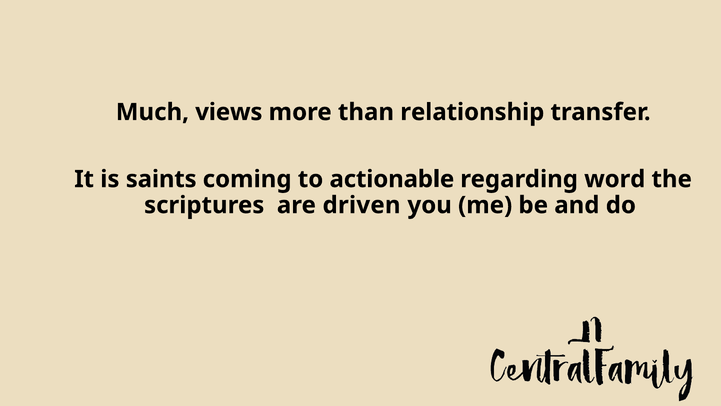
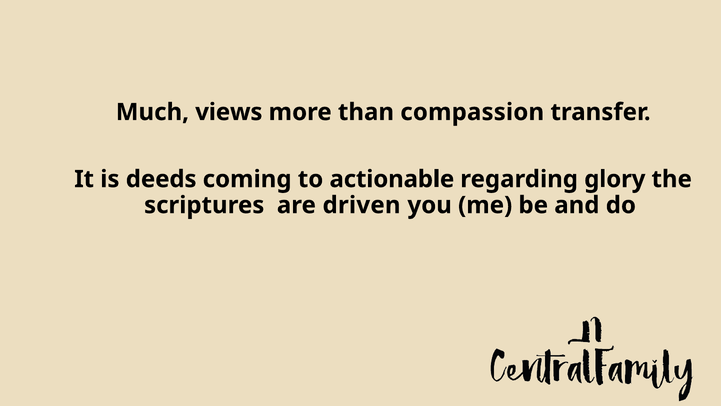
relationship: relationship -> compassion
saints: saints -> deeds
word: word -> glory
